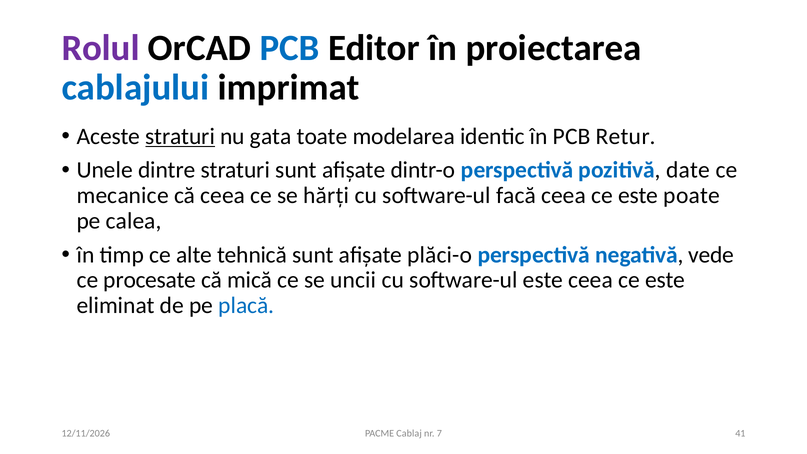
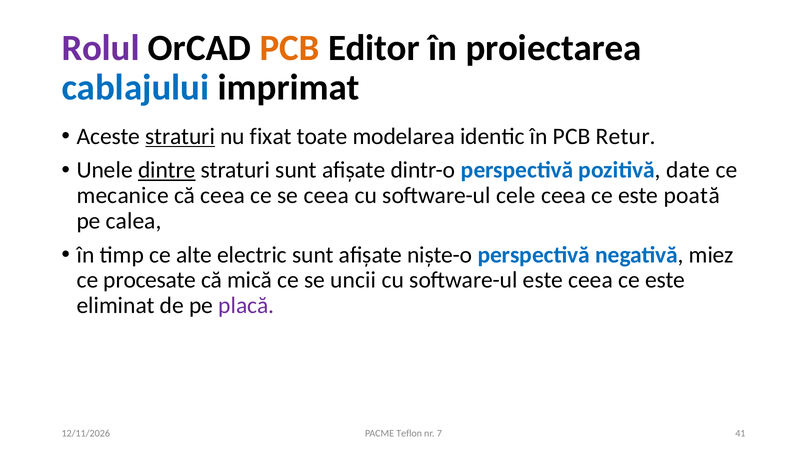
PCB at (290, 48) colour: blue -> orange
gata: gata -> fixat
dintre underline: none -> present
se hărți: hărți -> ceea
facă: facă -> cele
poate: poate -> poată
tehnică: tehnică -> electric
plăci-o: plăci-o -> niște-o
vede: vede -> miez
placă colour: blue -> purple
Cablaj: Cablaj -> Teflon
